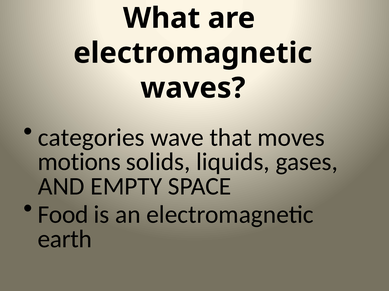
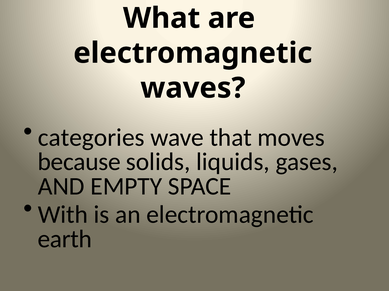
motions: motions -> because
Food: Food -> With
